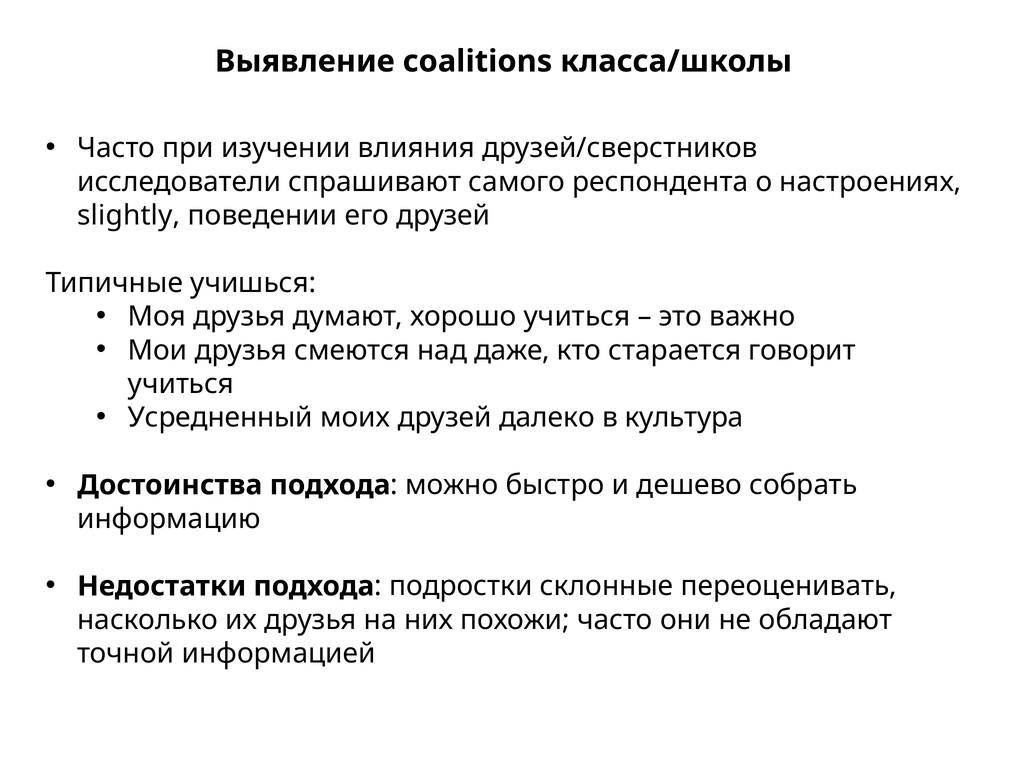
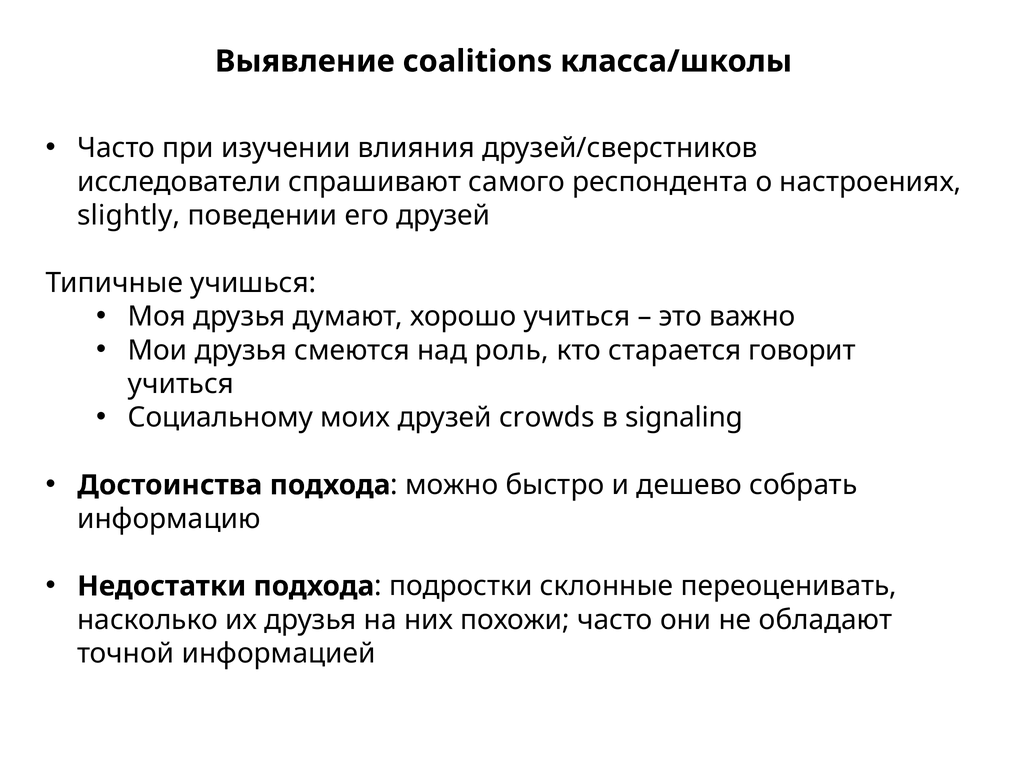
даже: даже -> роль
Усредненный: Усредненный -> Социальному
далеко: далеко -> сrowds
культура: культура -> signaling
